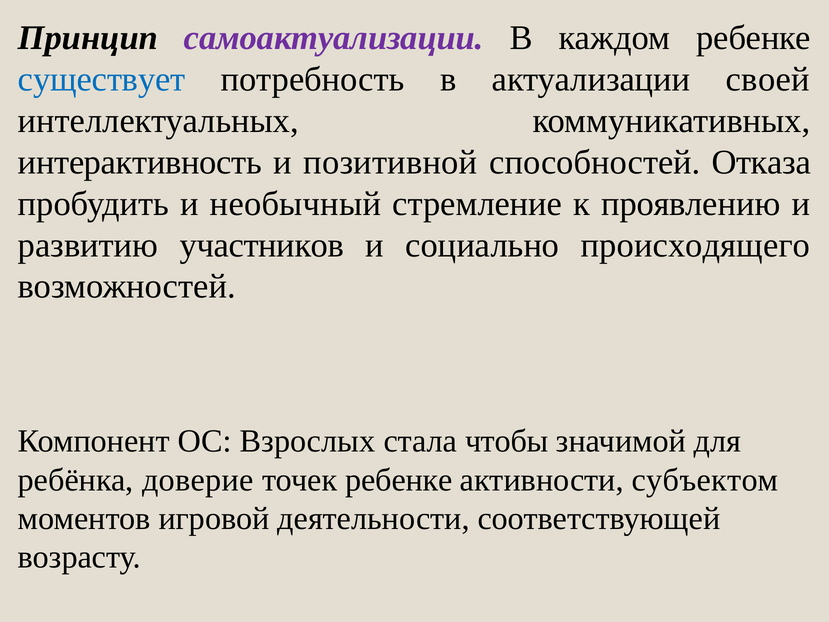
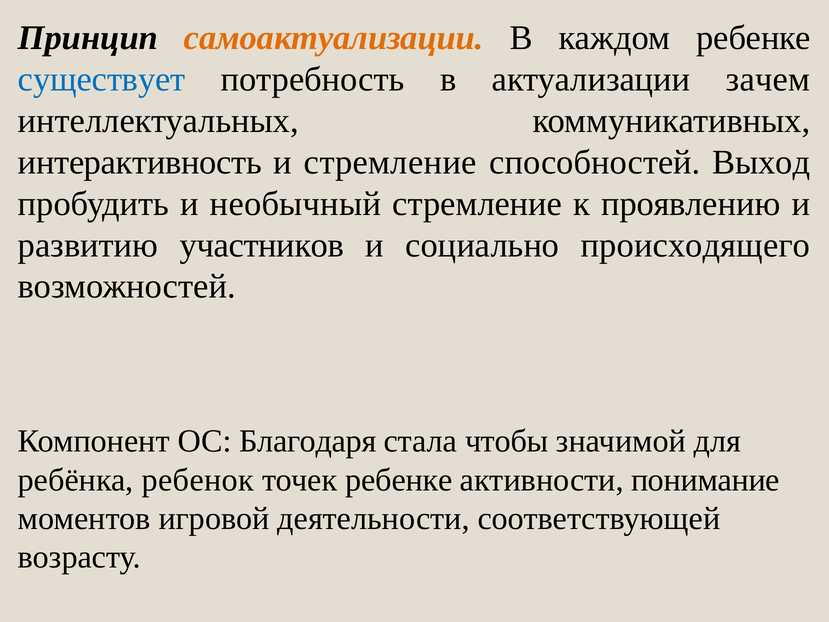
самоактуализации colour: purple -> orange
своей: своей -> зачем
и позитивной: позитивной -> стремление
Отказа: Отказа -> Выход
Взрослых: Взрослых -> Благодаря
доверие: доверие -> ребенок
субъектом: субъектом -> понимание
